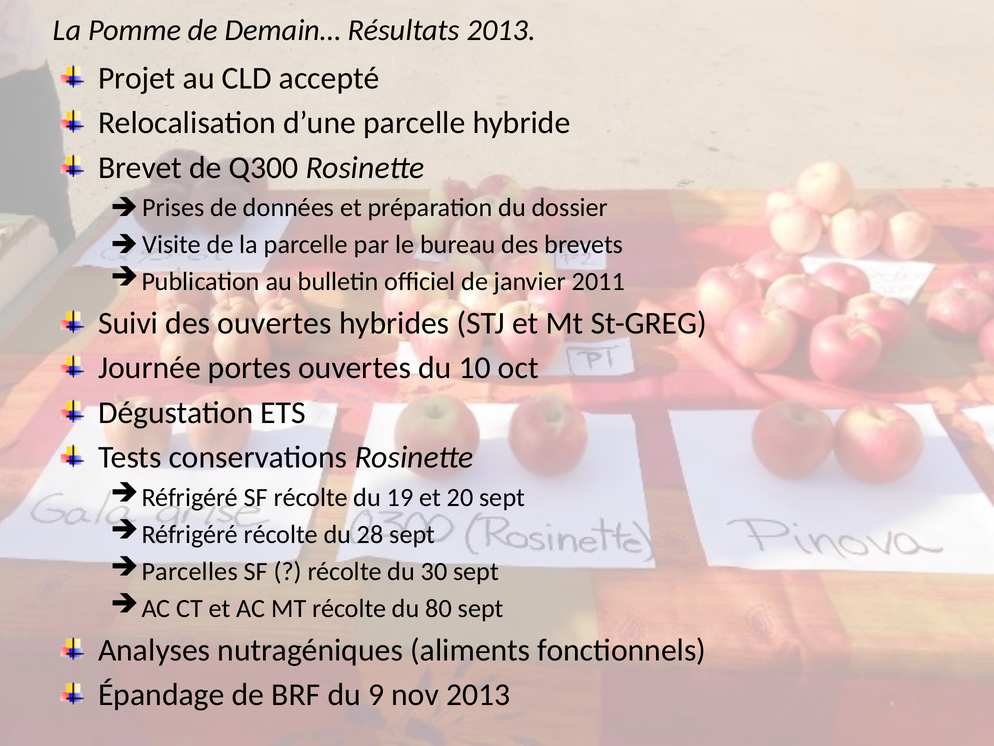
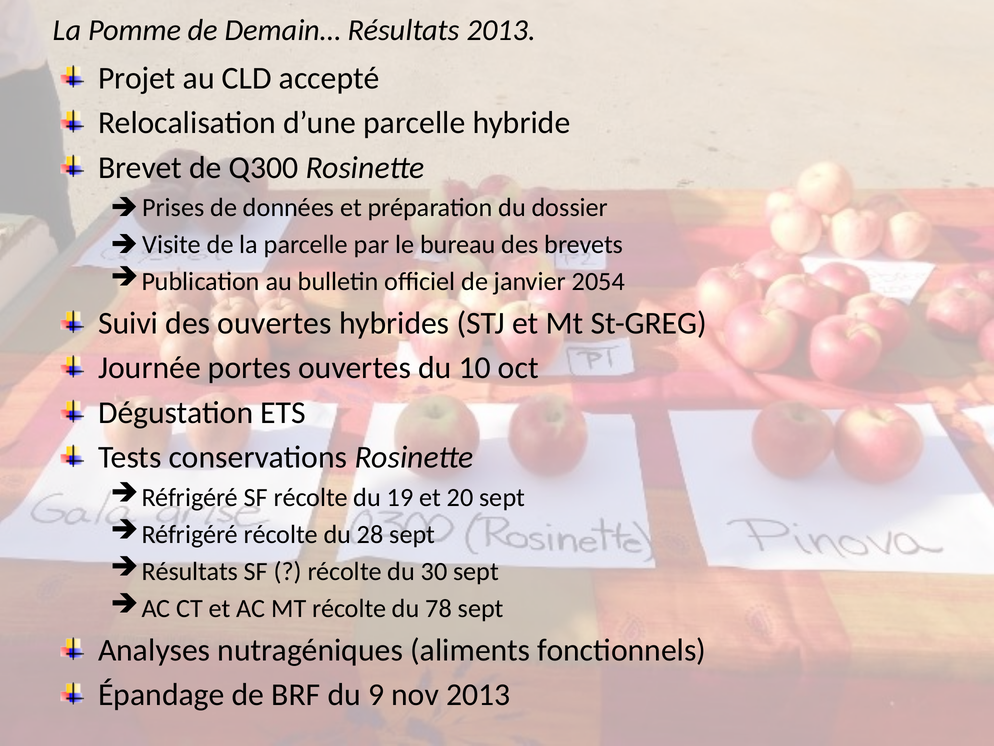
2011: 2011 -> 2054
Parcelles at (190, 571): Parcelles -> Résultats
80: 80 -> 78
